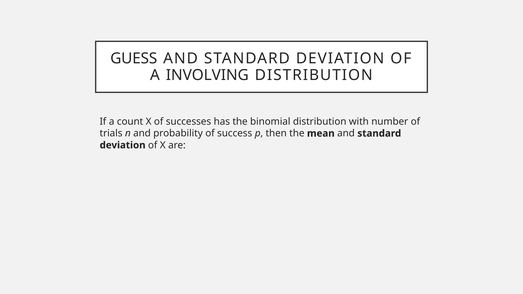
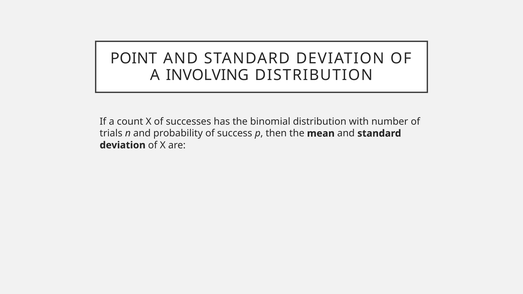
GUESS: GUESS -> POINT
